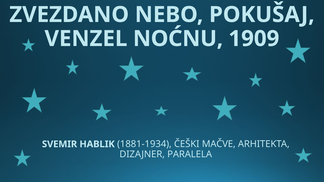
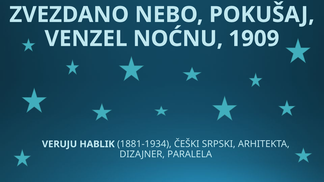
SVEMIR: SVEMIR -> VERUJU
MAČVE: MAČVE -> SRPSKI
